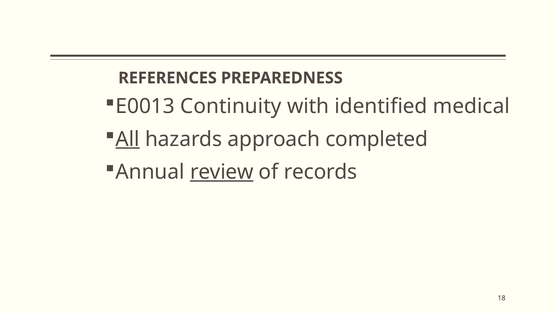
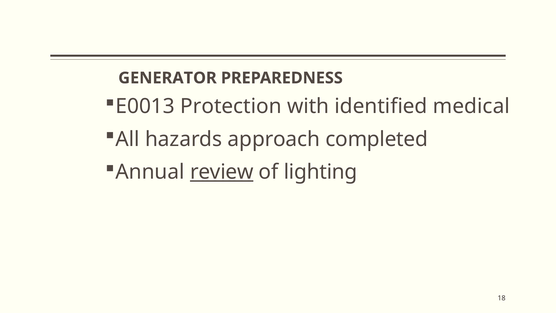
REFERENCES: REFERENCES -> GENERATOR
Continuity: Continuity -> Protection
All underline: present -> none
records: records -> lighting
